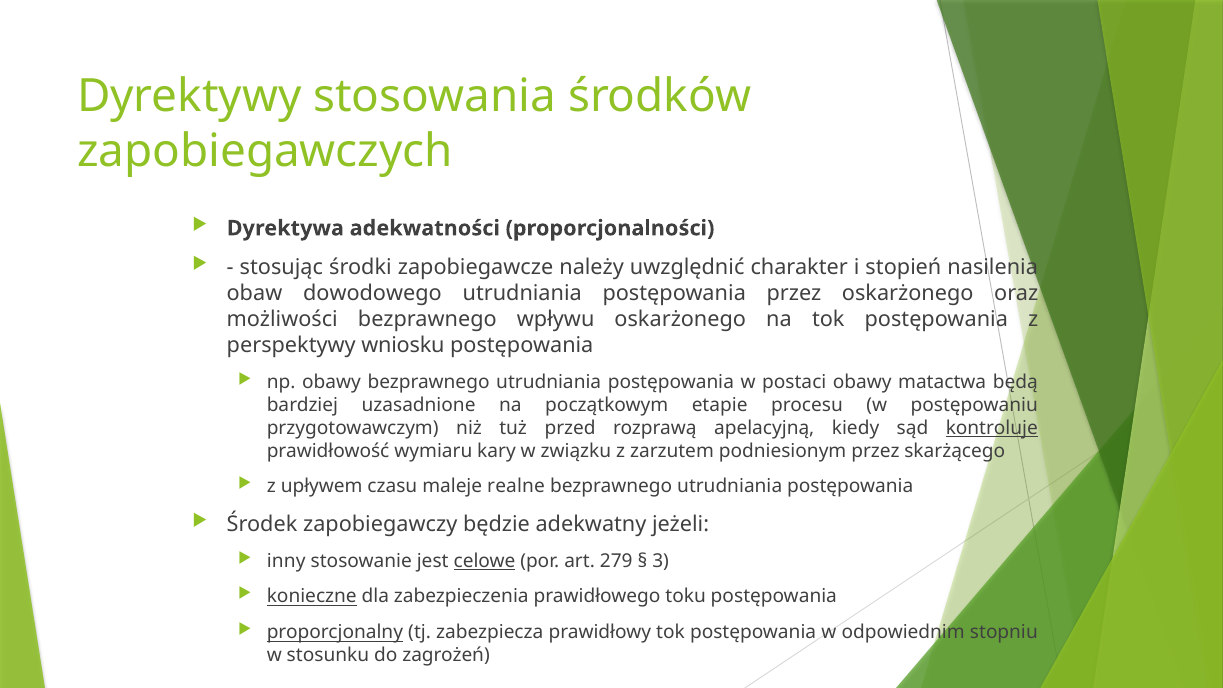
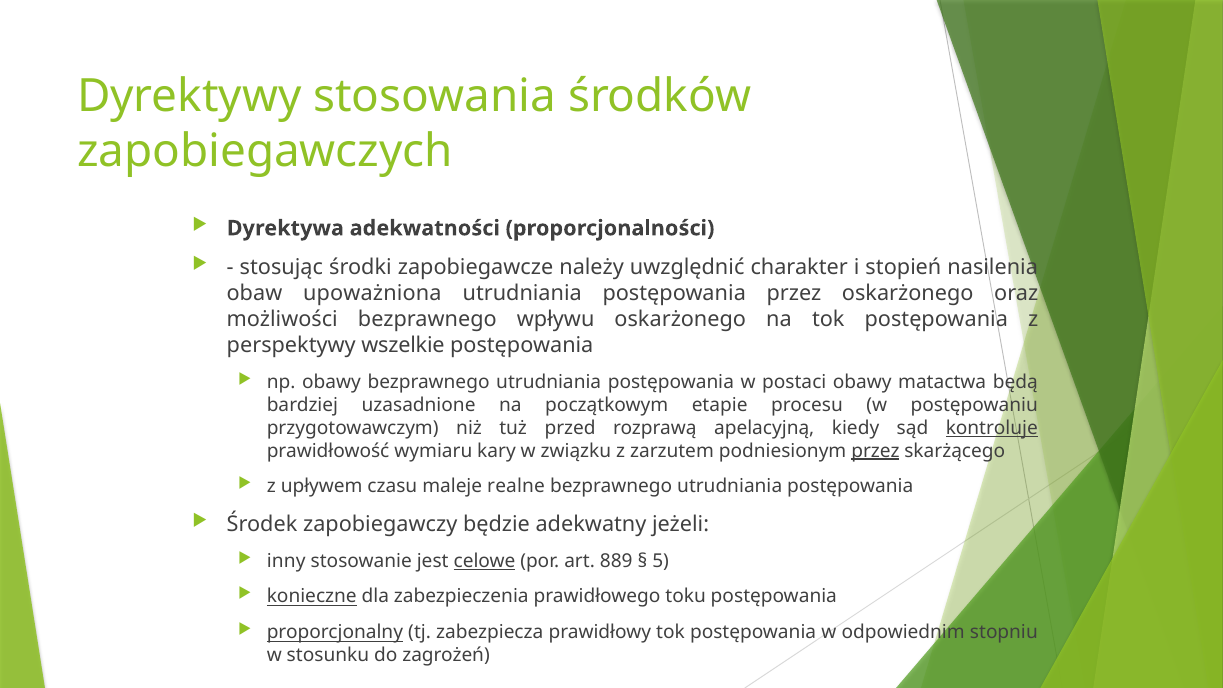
dowodowego: dowodowego -> upoważniona
wniosku: wniosku -> wszelkie
przez at (875, 451) underline: none -> present
279: 279 -> 889
3: 3 -> 5
